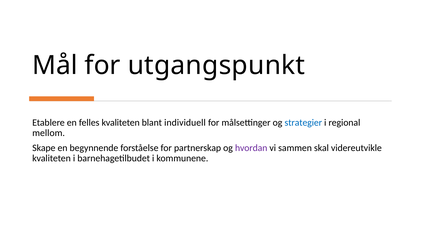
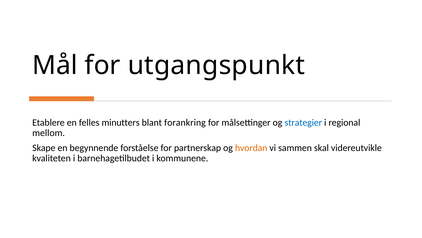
felles kvaliteten: kvaliteten -> minutters
individuell: individuell -> forankring
hvordan colour: purple -> orange
